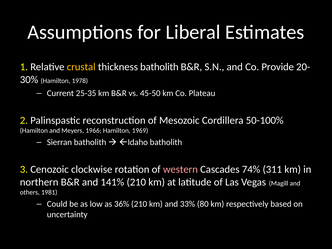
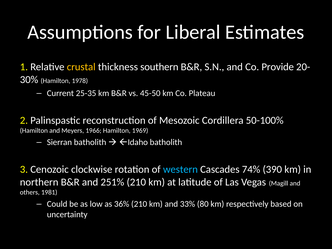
thickness batholith: batholith -> southern
western colour: pink -> light blue
311: 311 -> 390
141%: 141% -> 251%
